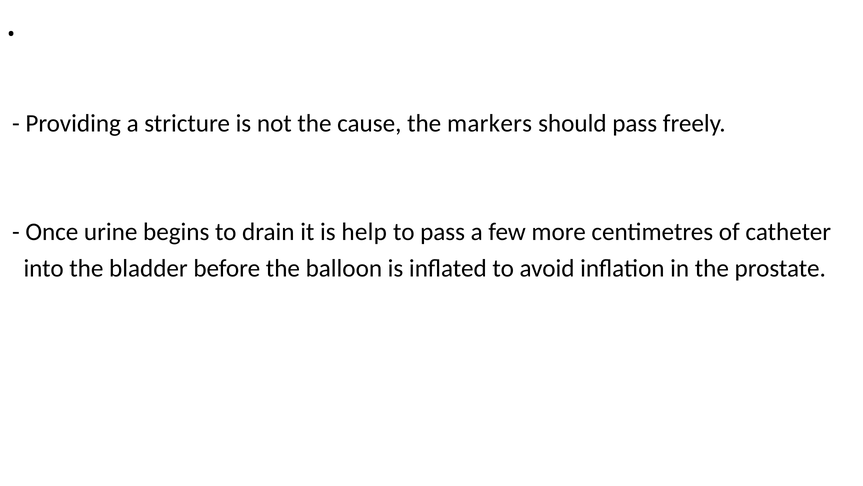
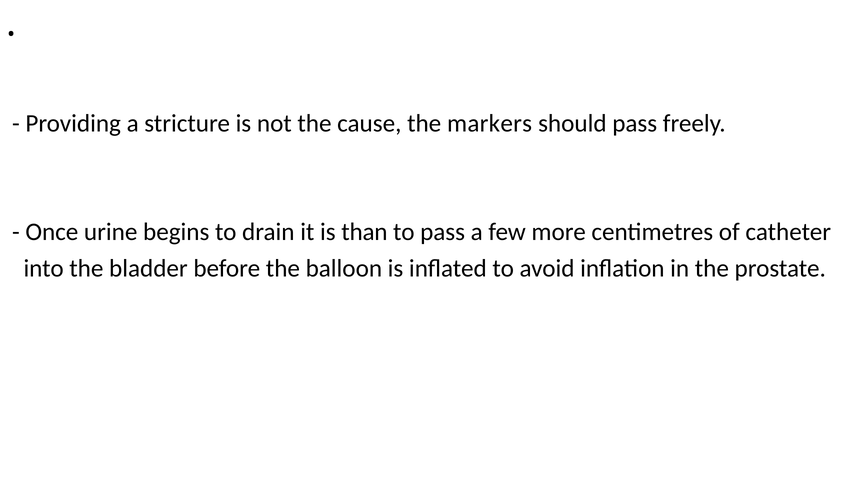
help: help -> than
